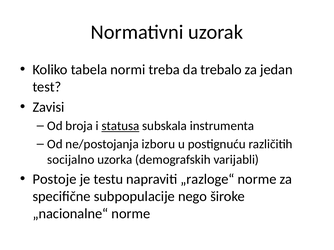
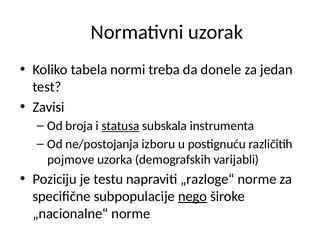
trebalo: trebalo -> donele
socijalno: socijalno -> pojmove
Postoje: Postoje -> Poziciju
nego underline: none -> present
